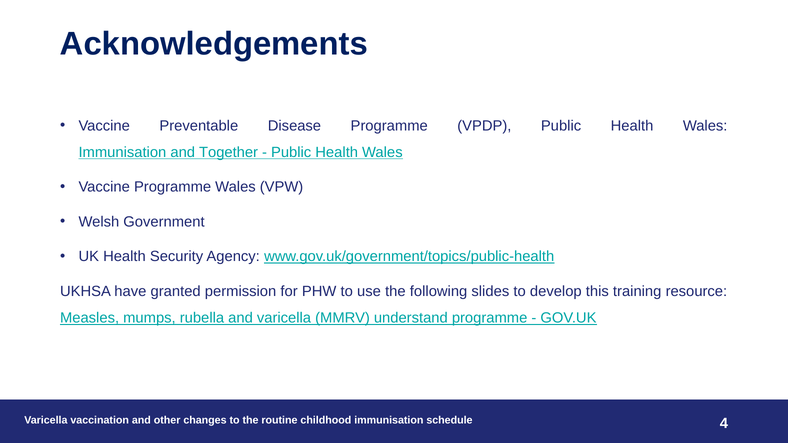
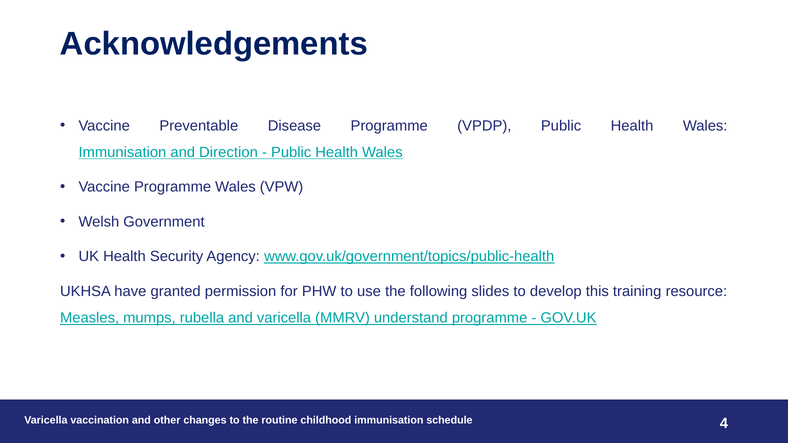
Together: Together -> Direction
